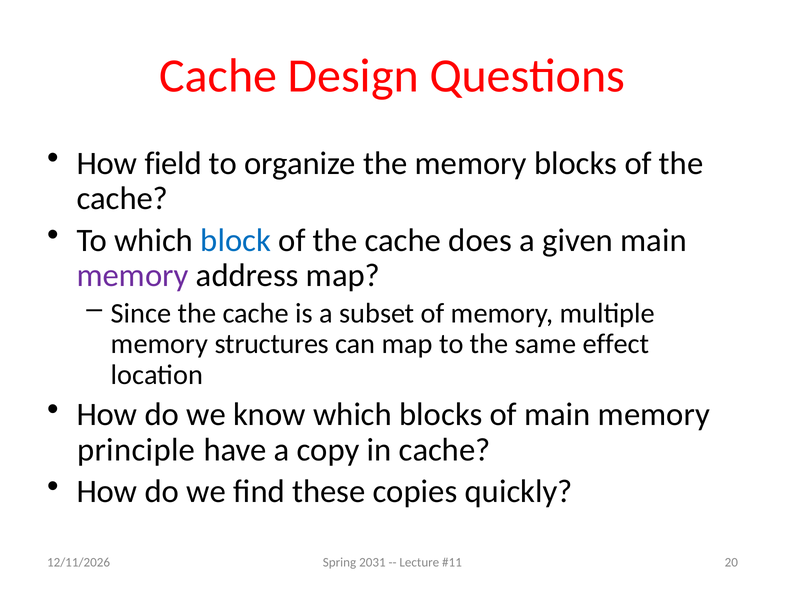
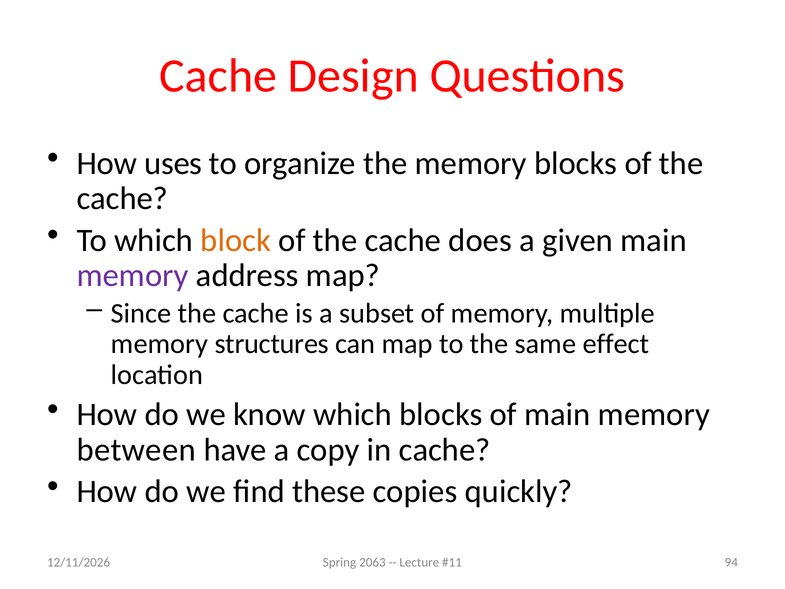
field: field -> uses
block colour: blue -> orange
principle: principle -> between
2031: 2031 -> 2063
20: 20 -> 94
